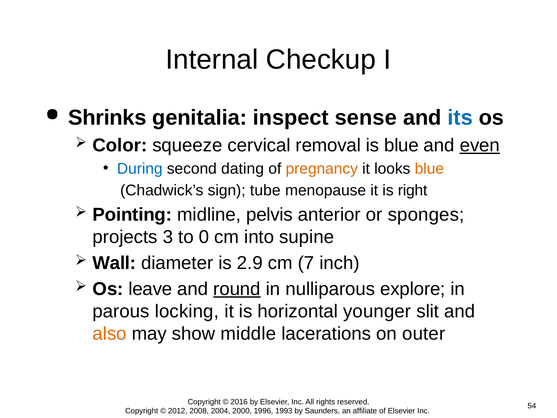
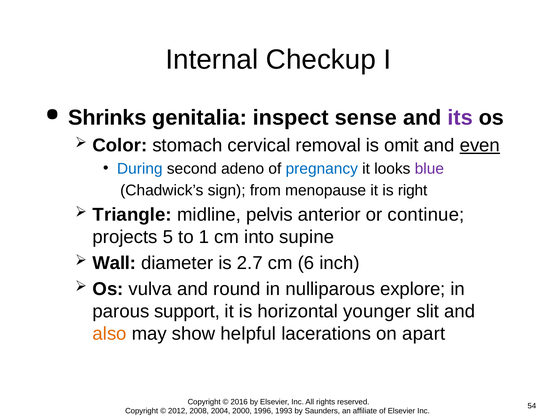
its colour: blue -> purple
squeeze: squeeze -> stomach
is blue: blue -> omit
dating: dating -> adeno
pregnancy colour: orange -> blue
blue at (429, 169) colour: orange -> purple
tube: tube -> from
Pointing: Pointing -> Triangle
sponges: sponges -> continue
3: 3 -> 5
0: 0 -> 1
2.9: 2.9 -> 2.7
7: 7 -> 6
leave: leave -> vulva
round underline: present -> none
locking: locking -> support
middle: middle -> helpful
outer: outer -> apart
